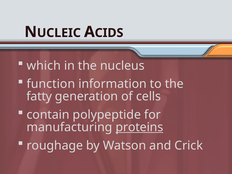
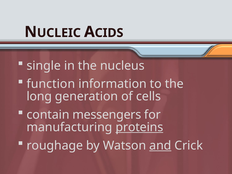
which: which -> single
fatty: fatty -> long
polypeptide: polypeptide -> messengers
and underline: none -> present
